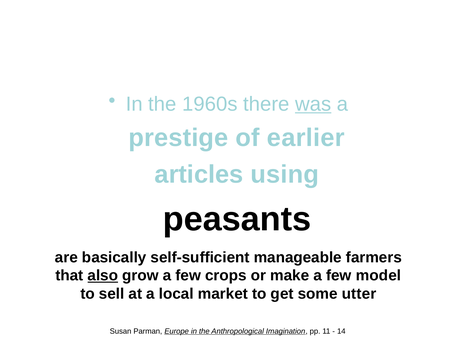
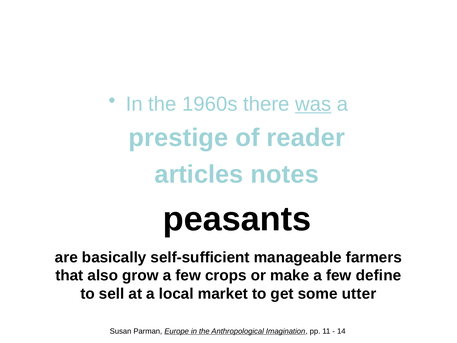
earlier: earlier -> reader
using: using -> notes
also underline: present -> none
model: model -> define
